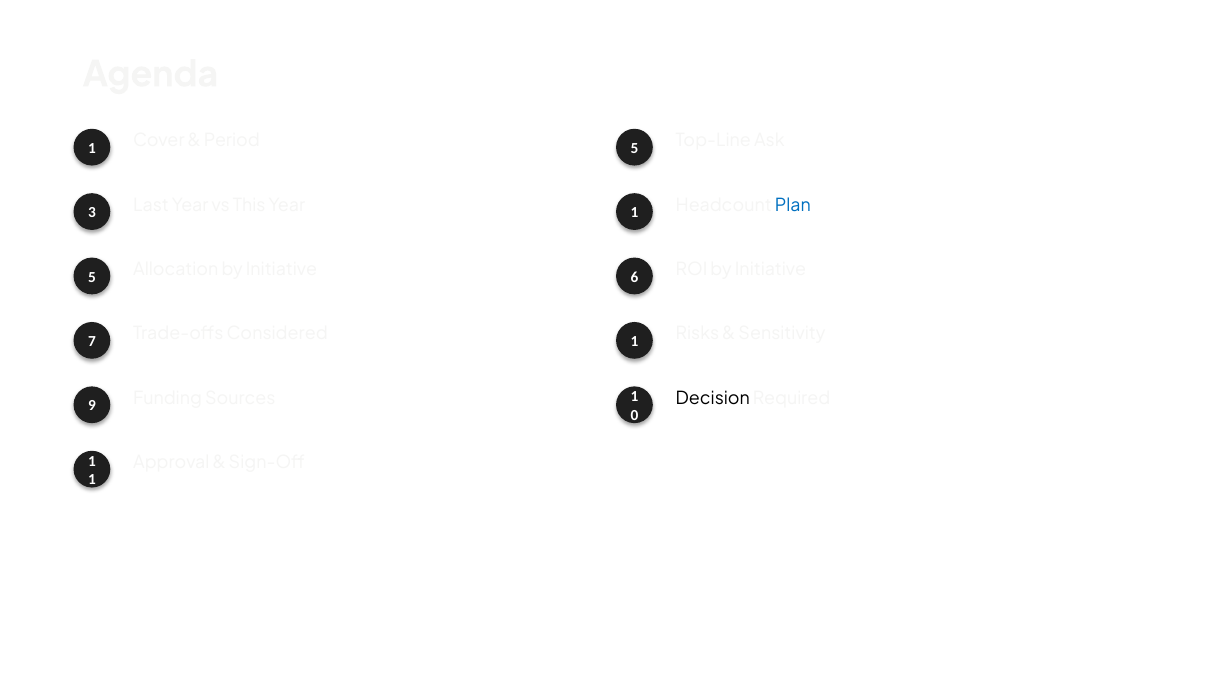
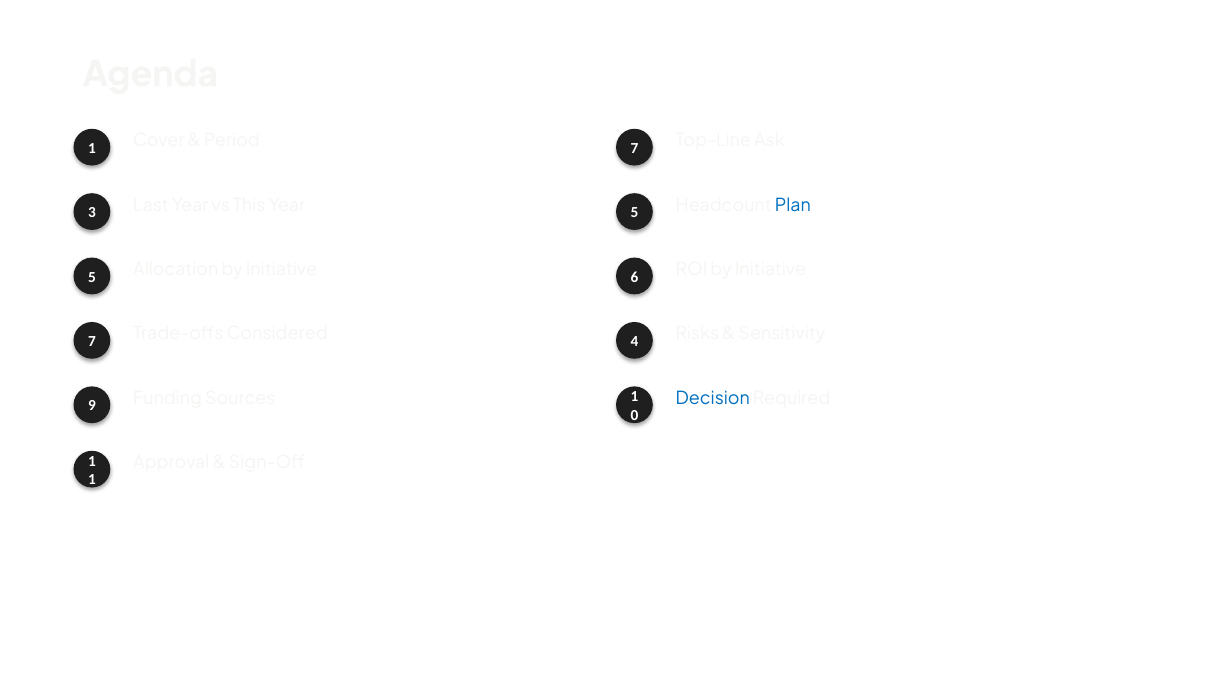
Period 5: 5 -> 7
Year 1: 1 -> 5
Considered 1: 1 -> 4
Decision colour: black -> blue
